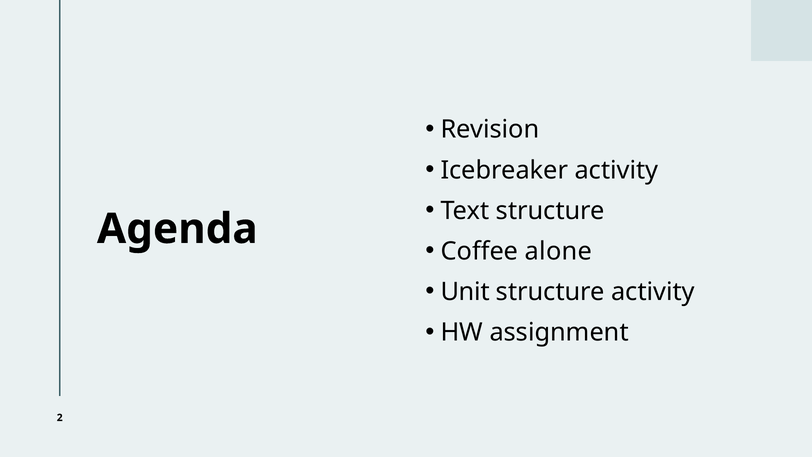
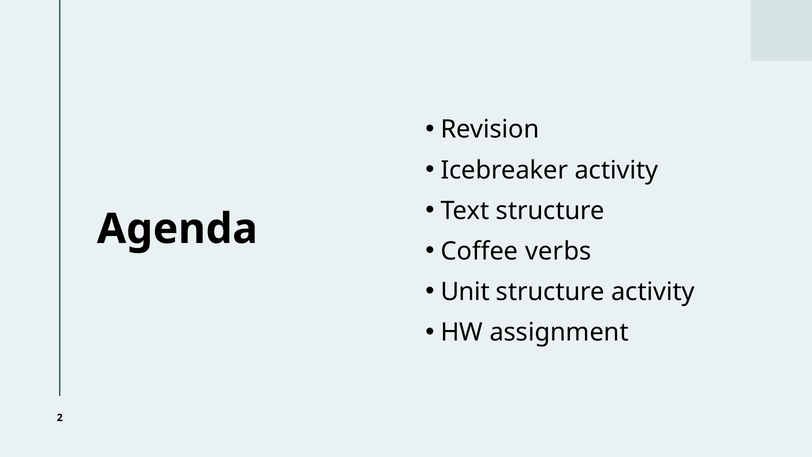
alone: alone -> verbs
